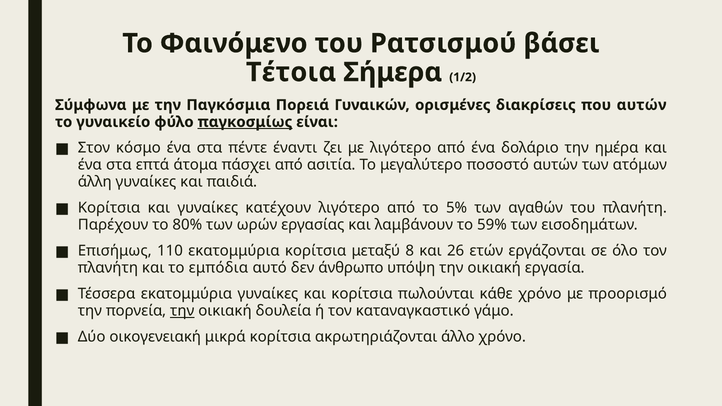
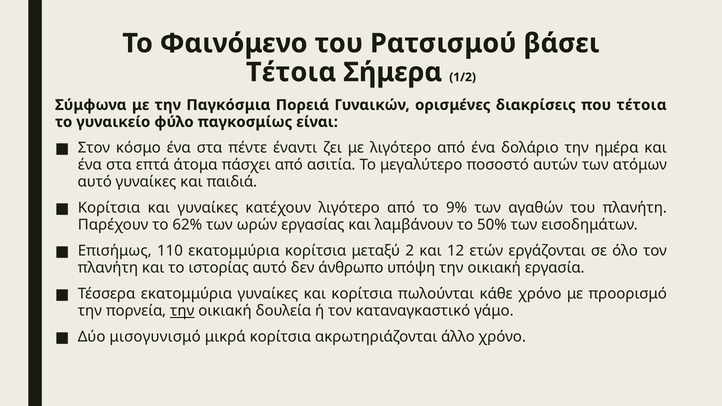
που αυτών: αυτών -> τέτοια
παγκοσμίως underline: present -> none
άλλη at (95, 182): άλλη -> αυτό
5%: 5% -> 9%
80%: 80% -> 62%
59%: 59% -> 50%
8: 8 -> 2
26: 26 -> 12
εμπόδια: εμπόδια -> ιστορίας
οικογενειακή: οικογενειακή -> μισογυνισμό
